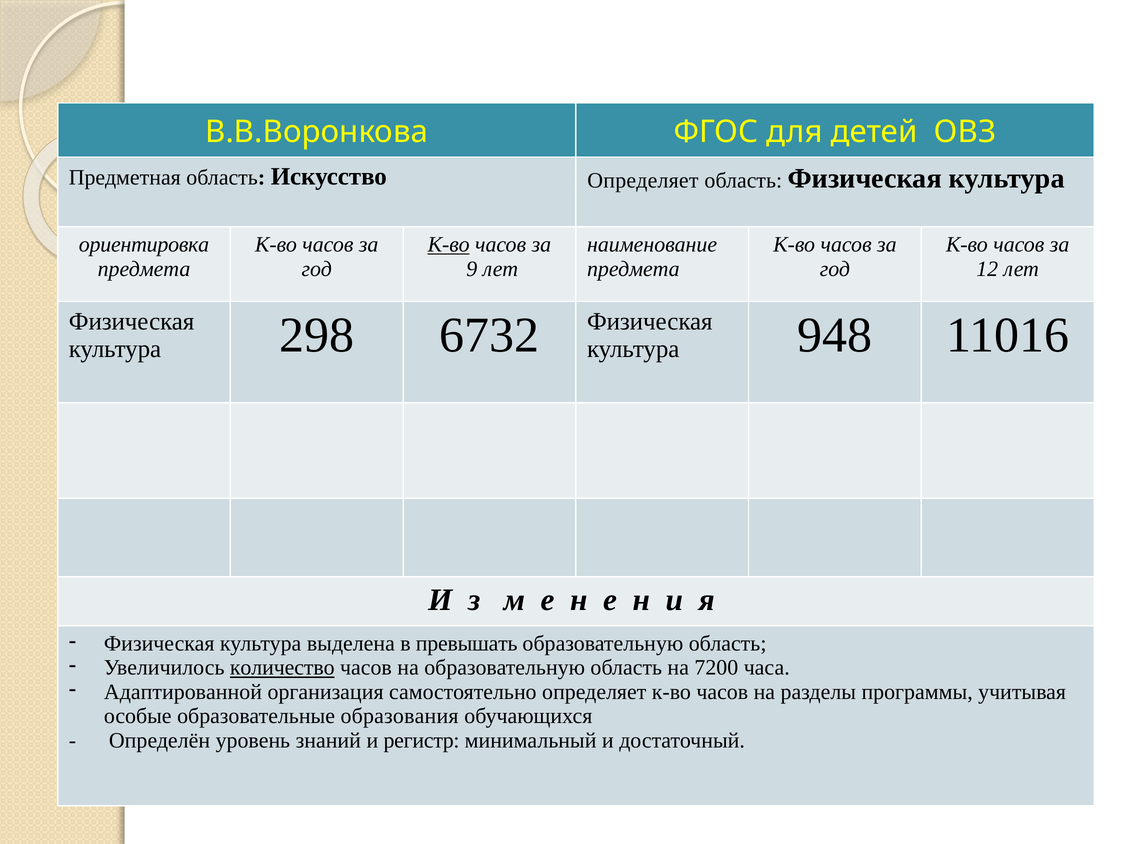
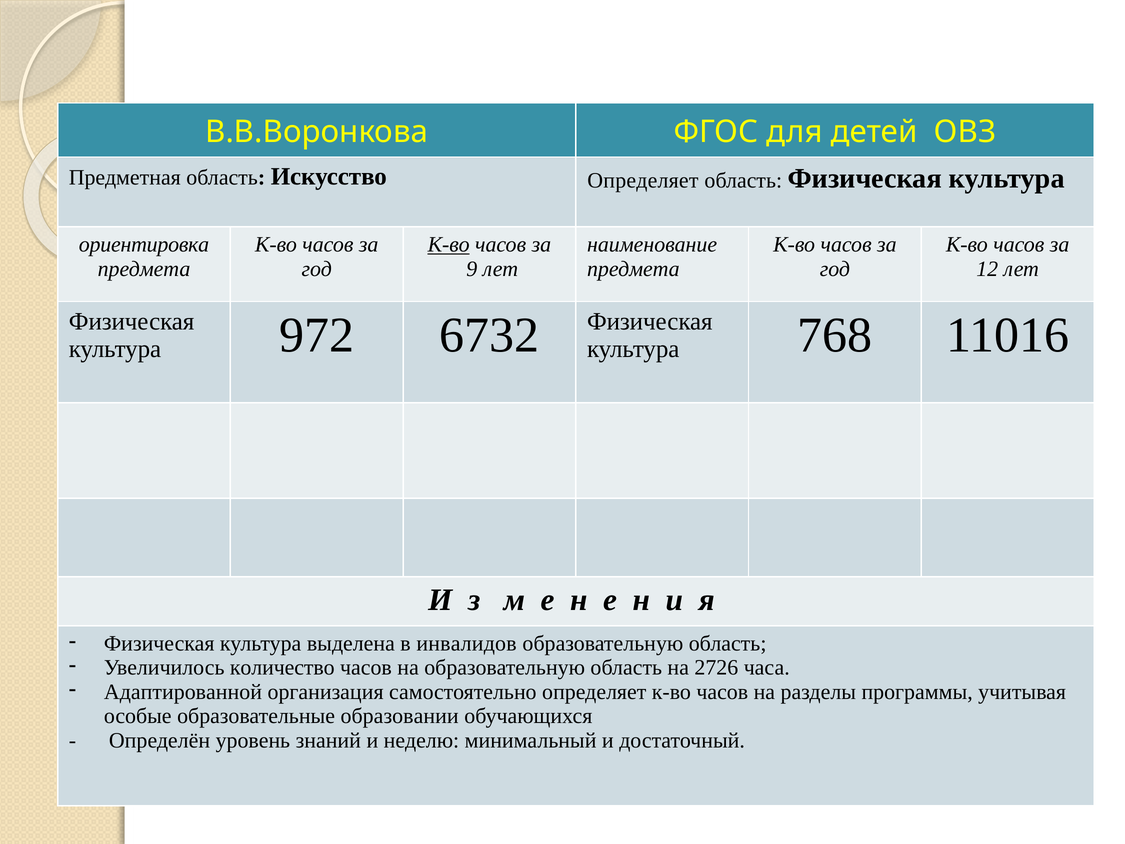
298: 298 -> 972
948: 948 -> 768
превышать: превышать -> инвалидов
количество underline: present -> none
7200: 7200 -> 2726
образования: образования -> образовании
регистр: регистр -> неделю
